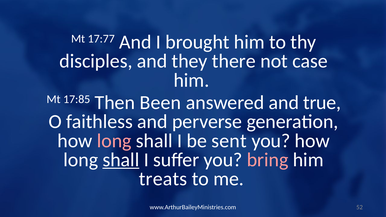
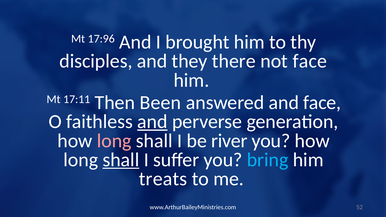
17:77: 17:77 -> 17:96
not case: case -> face
17:85: 17:85 -> 17:11
and true: true -> face
and at (152, 122) underline: none -> present
sent: sent -> river
bring colour: pink -> light blue
